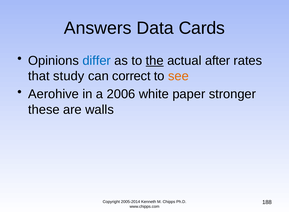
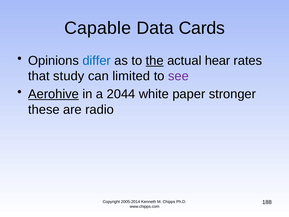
Answers: Answers -> Capable
after: after -> hear
correct: correct -> limited
see colour: orange -> purple
Aerohive underline: none -> present
2006: 2006 -> 2044
walls: walls -> radio
